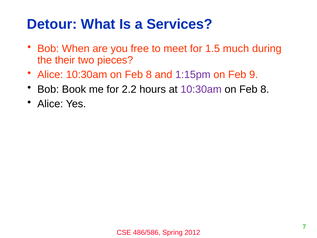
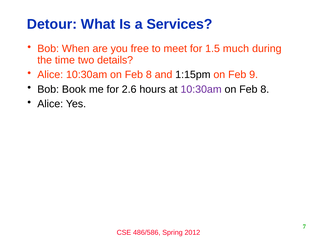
their: their -> time
pieces: pieces -> details
1:15pm colour: purple -> black
2.2: 2.2 -> 2.6
